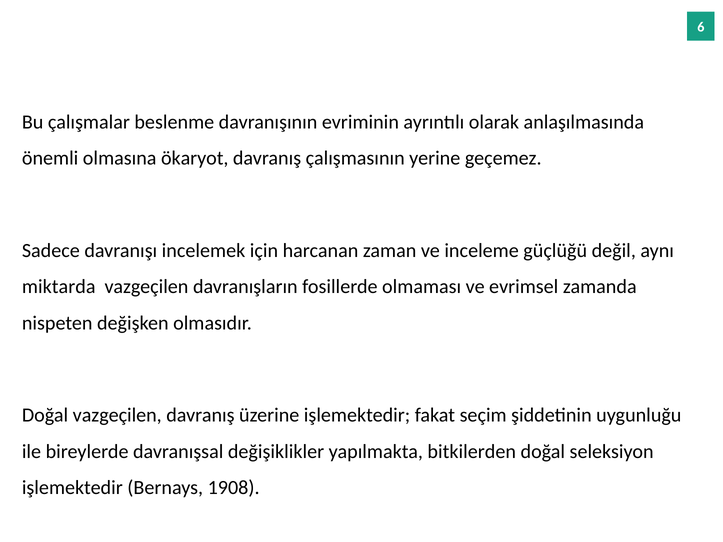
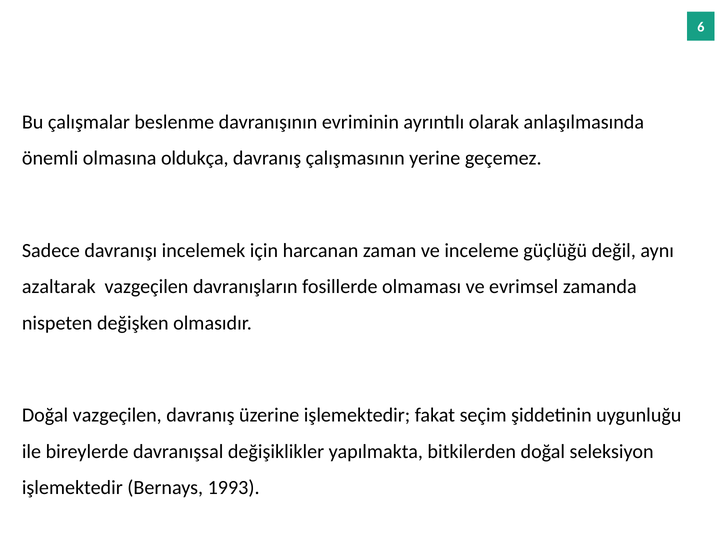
ökaryot: ökaryot -> oldukça
miktarda: miktarda -> azaltarak
1908: 1908 -> 1993
